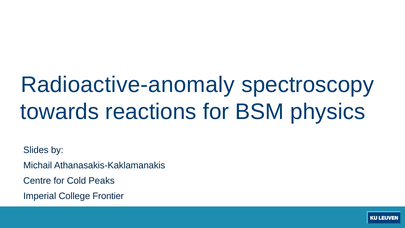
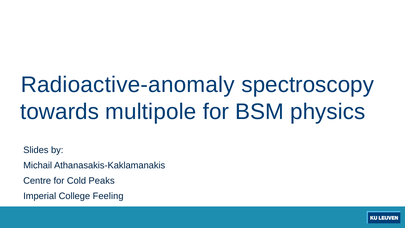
reactions: reactions -> multipole
Frontier: Frontier -> Feeling
